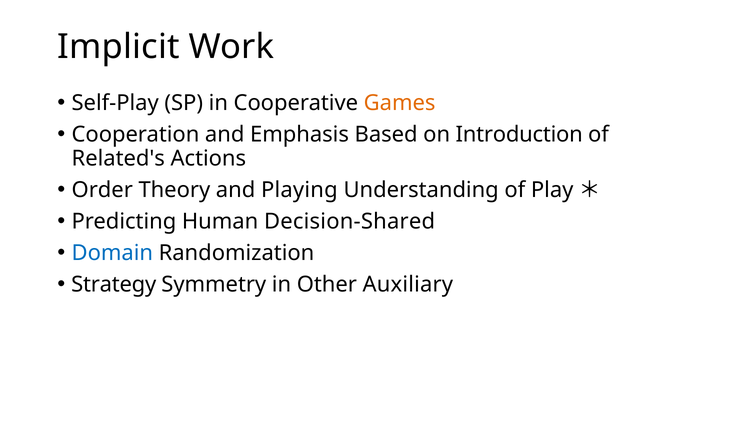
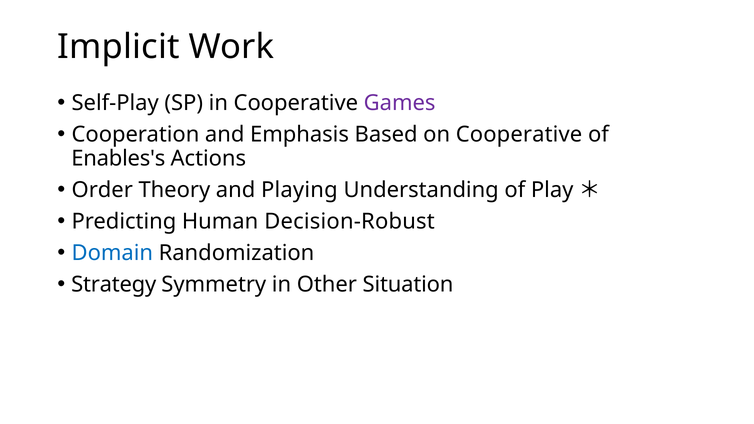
Games colour: orange -> purple
on Introduction: Introduction -> Cooperative
Related's: Related's -> Enables's
Decision-Shared: Decision-Shared -> Decision-Robust
Auxiliary: Auxiliary -> Situation
